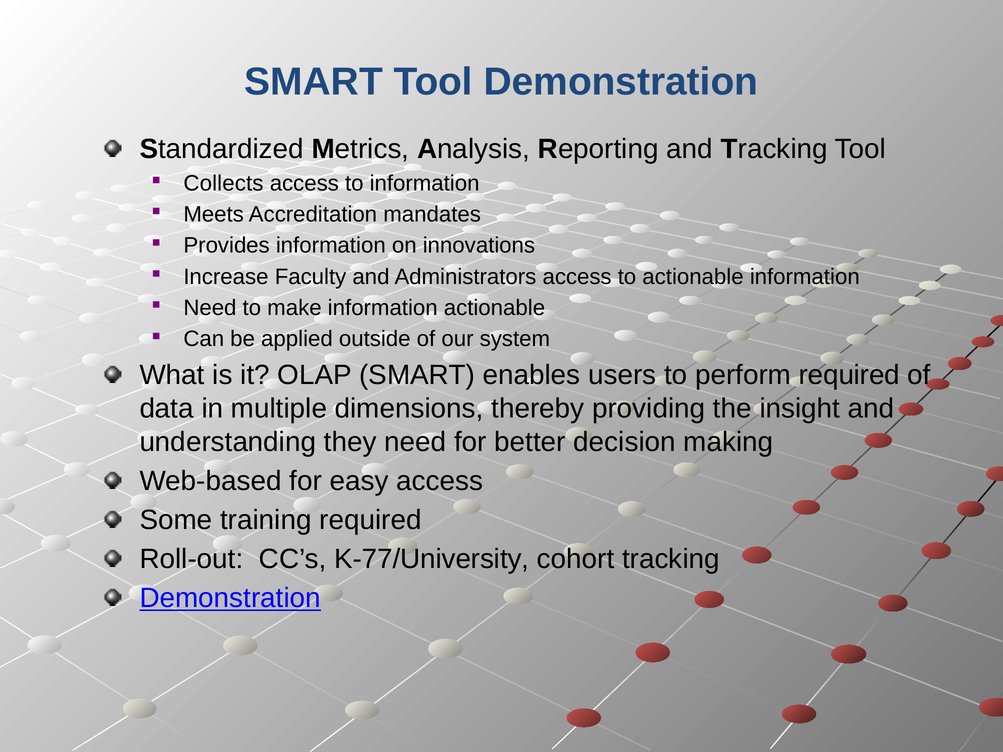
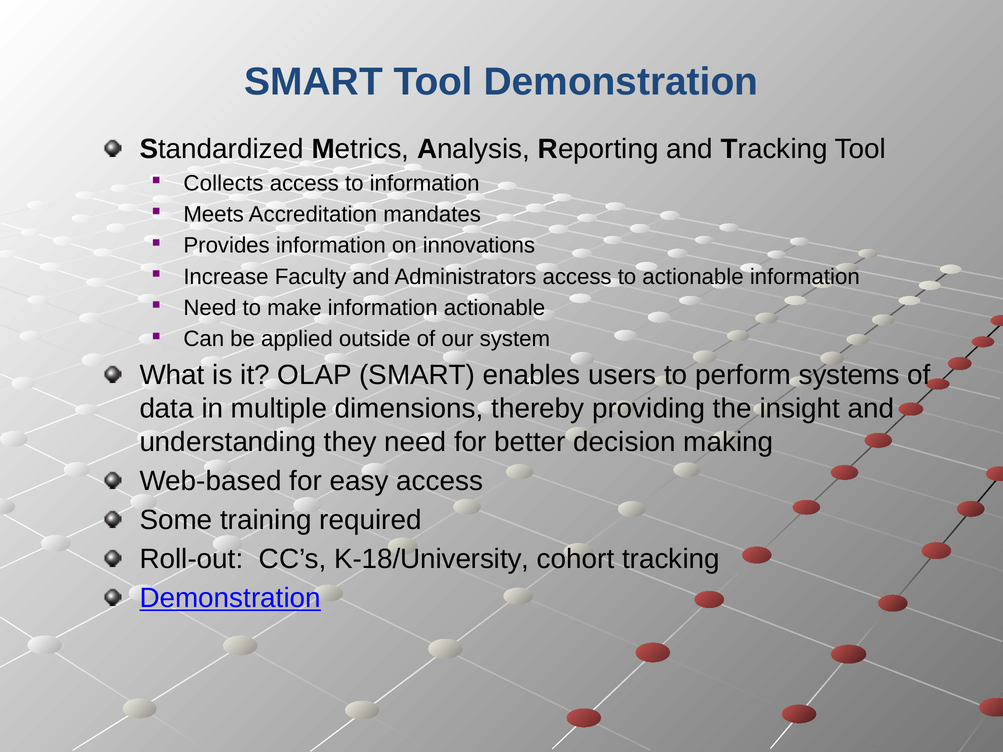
perform required: required -> systems
K-77/University: K-77/University -> K-18/University
